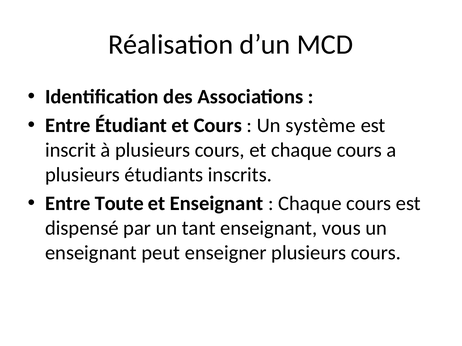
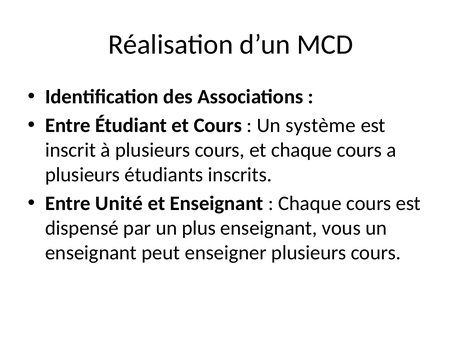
Toute: Toute -> Unité
tant: tant -> plus
